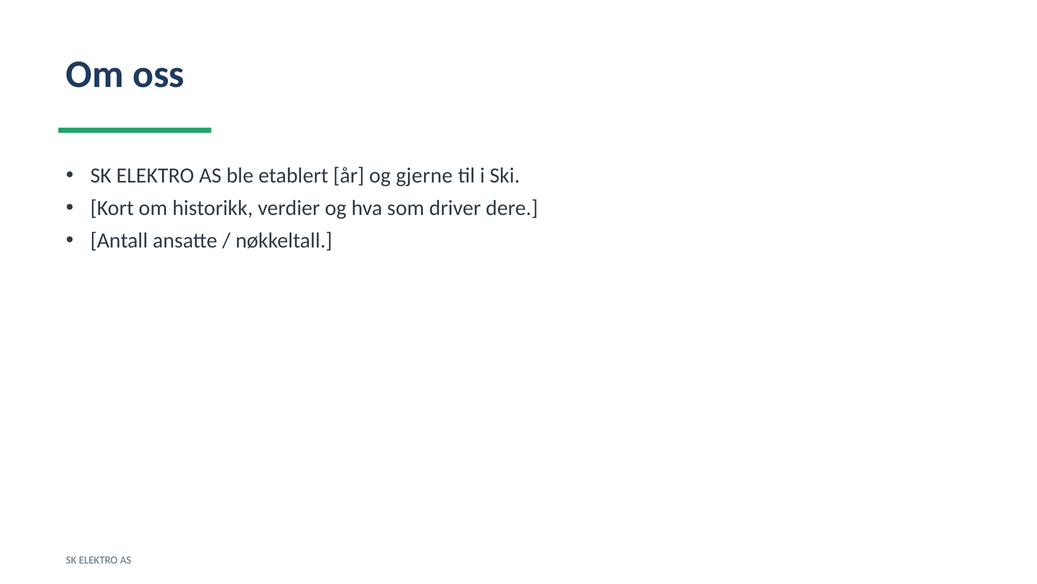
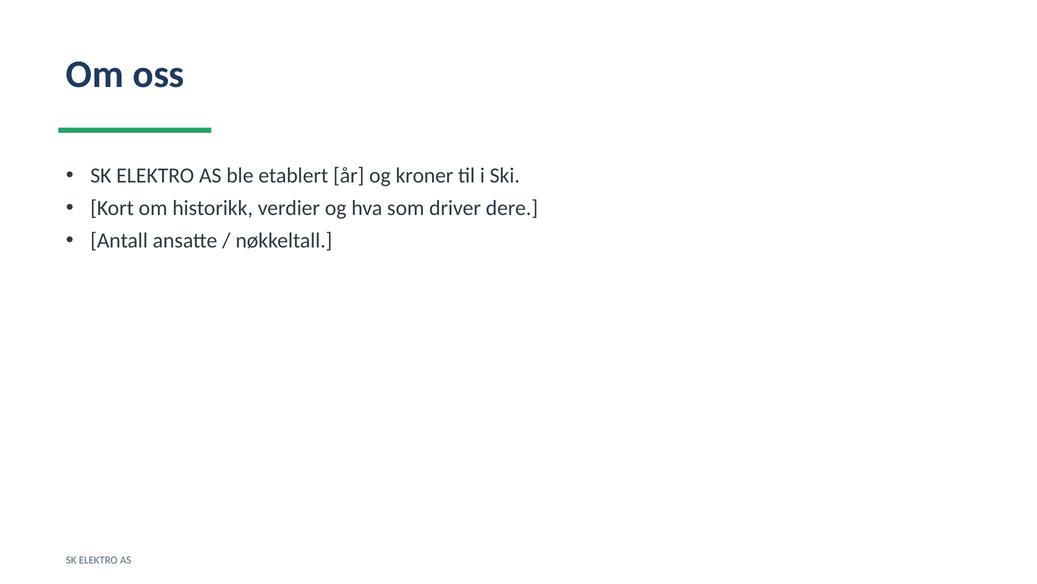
gjerne: gjerne -> kroner
